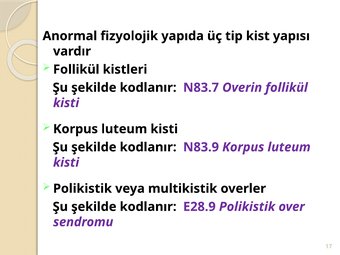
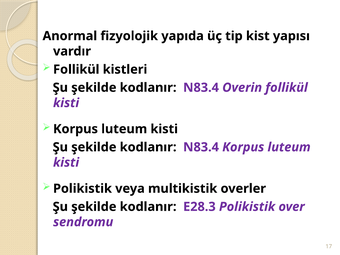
N83.7 at (201, 88): N83.7 -> N83.4
N83.9 at (201, 147): N83.9 -> N83.4
E28.9: E28.9 -> E28.3
